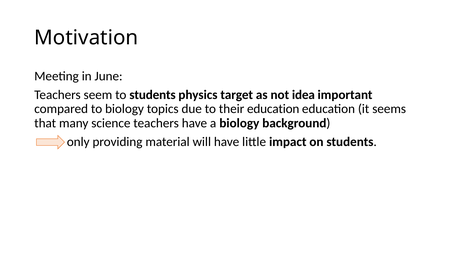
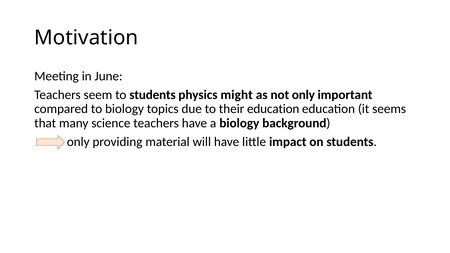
target: target -> might
not idea: idea -> only
